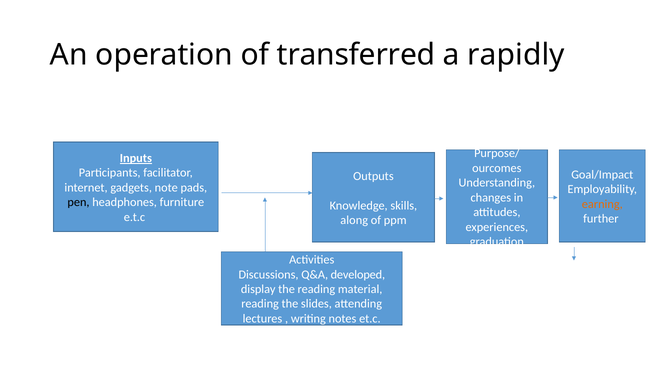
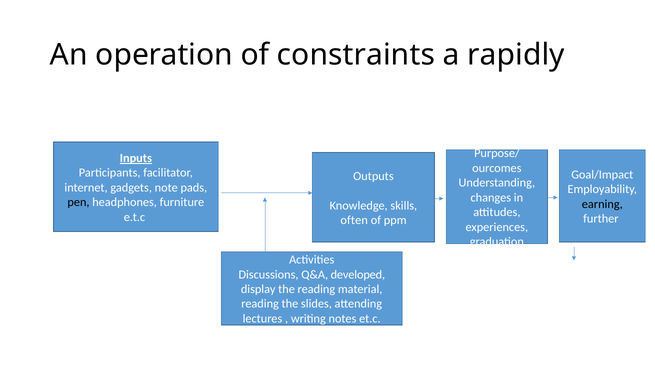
transferred: transferred -> constraints
earning colour: orange -> black
along: along -> often
